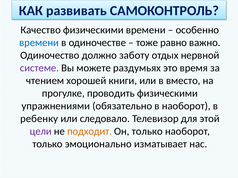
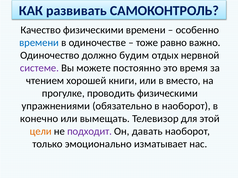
заботу: заботу -> будим
раздумьях: раздумьях -> постоянно
ребенку: ребенку -> конечно
следовало: следовало -> вымещать
цели colour: purple -> orange
подходит colour: orange -> purple
Он только: только -> давать
